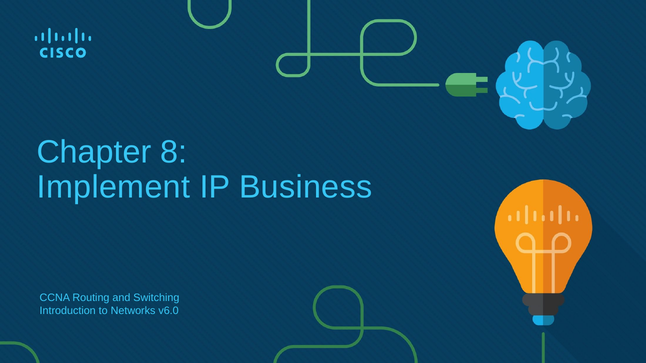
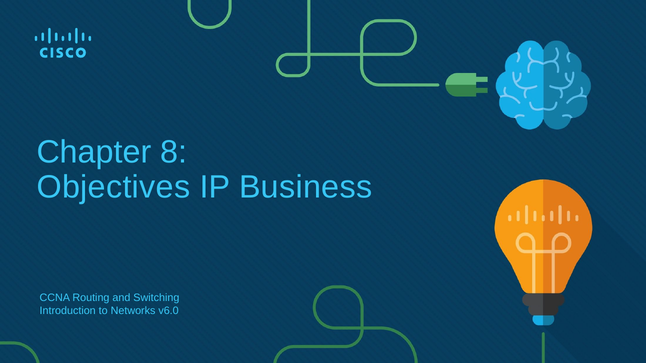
Implement: Implement -> Objectives
